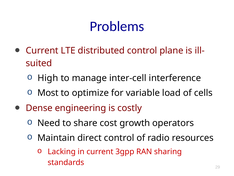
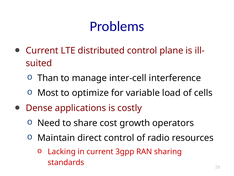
High: High -> Than
engineering: engineering -> applications
